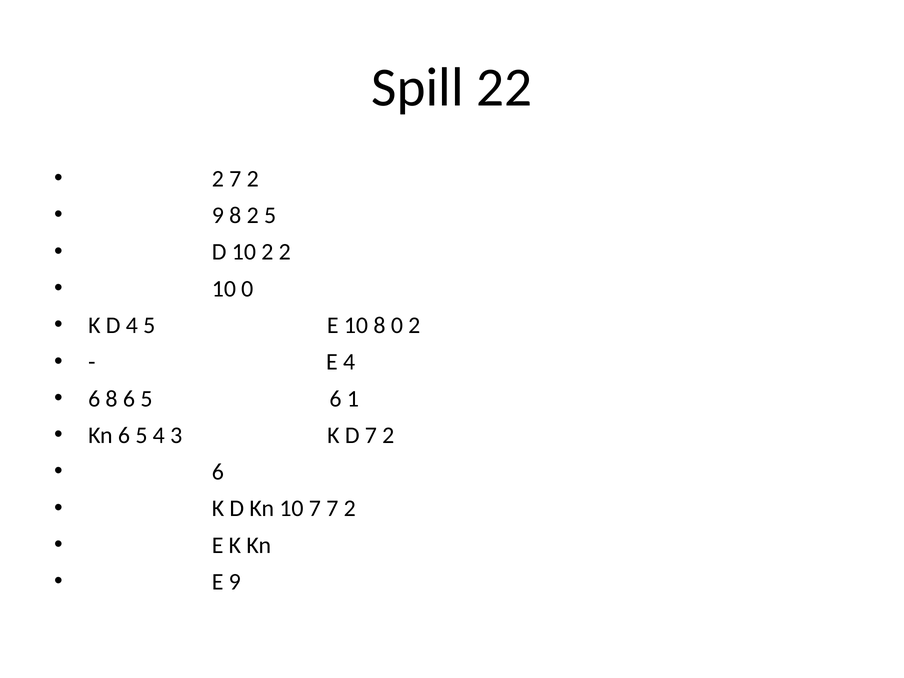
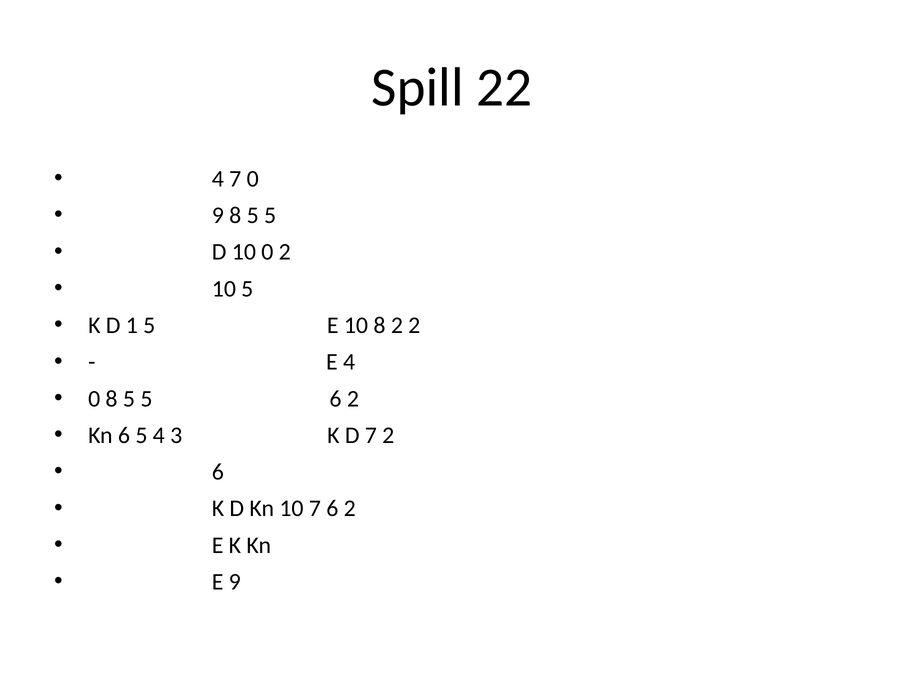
2 at (218, 179): 2 -> 4
2 at (253, 179): 2 -> 0
9 8 2: 2 -> 5
10 2: 2 -> 0
10 0: 0 -> 5
D 4: 4 -> 1
8 0: 0 -> 2
6 at (94, 399): 6 -> 0
6 at (129, 399): 6 -> 5
5 6 1: 1 -> 2
7 7: 7 -> 6
